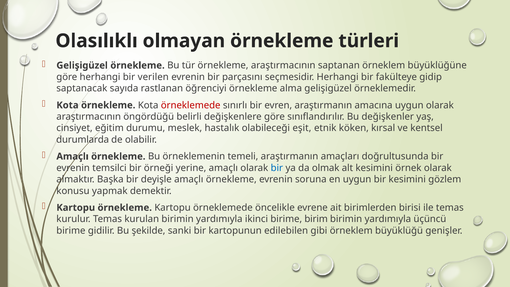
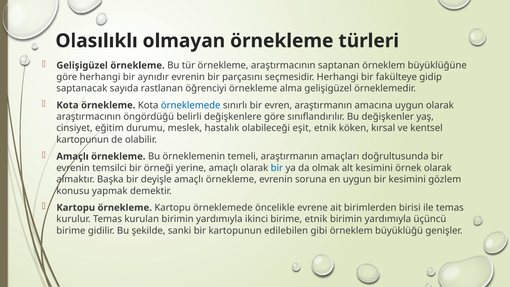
verilen: verilen -> aynıdır
örneklemede at (191, 105) colour: red -> blue
durumlarda at (83, 140): durumlarda -> kartopunun
birime birim: birim -> etnik
